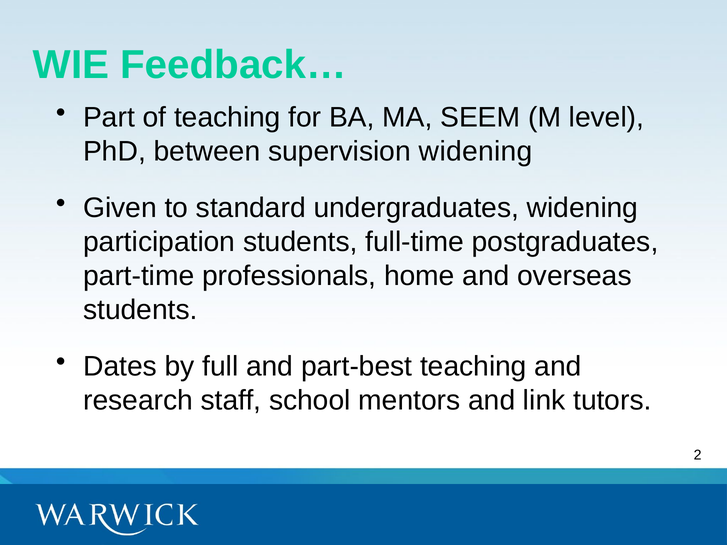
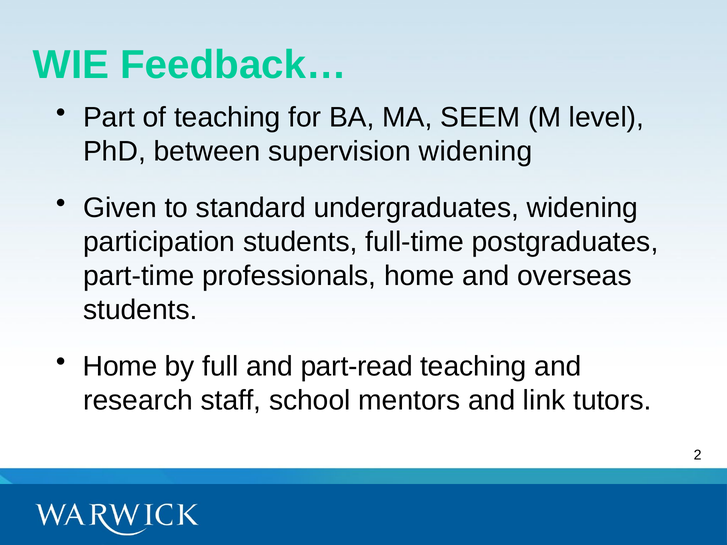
Dates at (120, 367): Dates -> Home
part-best: part-best -> part-read
